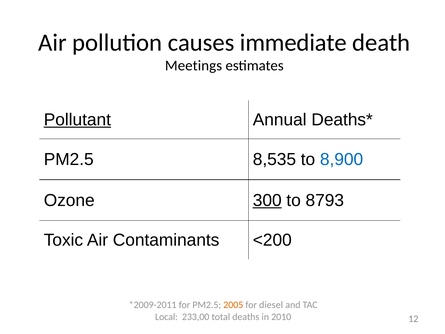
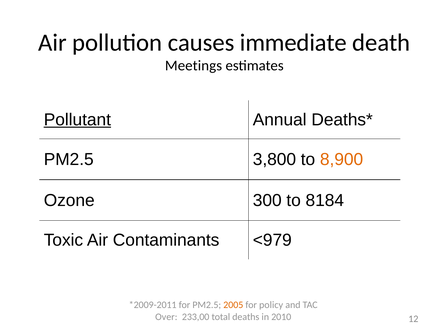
8,535: 8,535 -> 3,800
8,900 colour: blue -> orange
300 underline: present -> none
8793: 8793 -> 8184
<200: <200 -> <979
diesel: diesel -> policy
Local: Local -> Over
